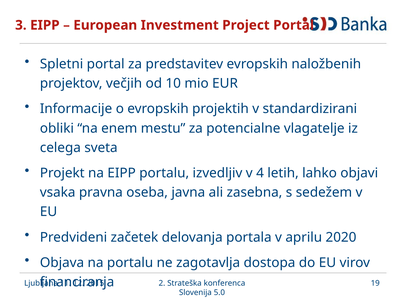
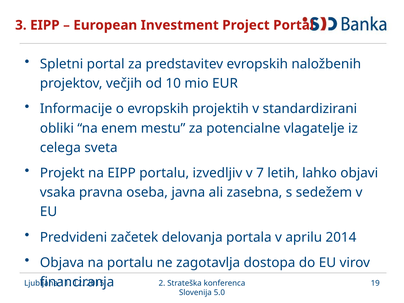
4: 4 -> 7
2020: 2020 -> 2014
